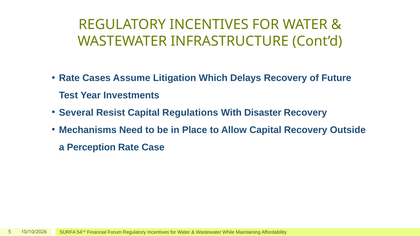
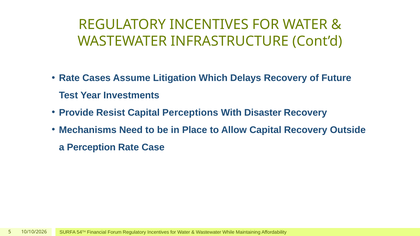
Several: Several -> Provide
Regulations: Regulations -> Perceptions
